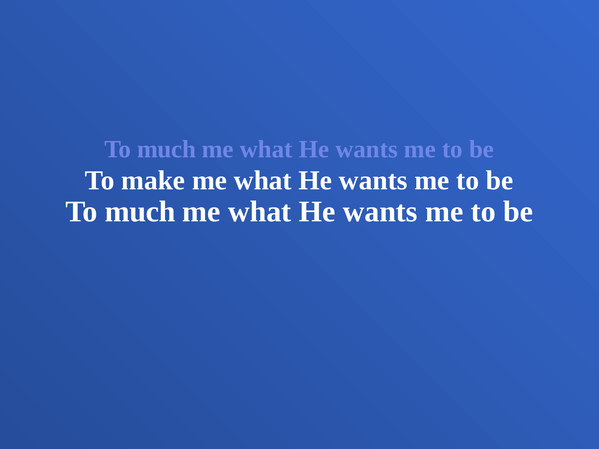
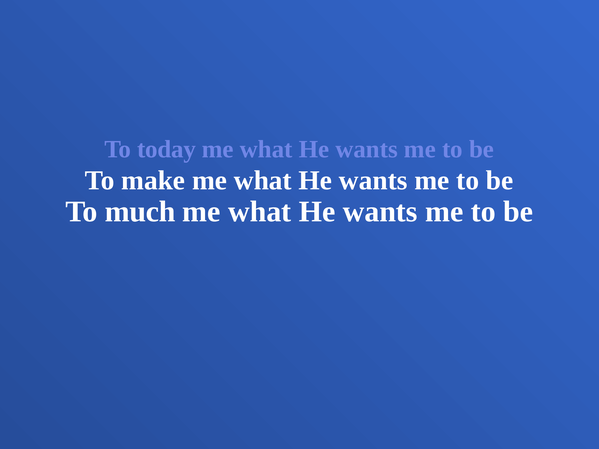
much at (167, 149): much -> today
